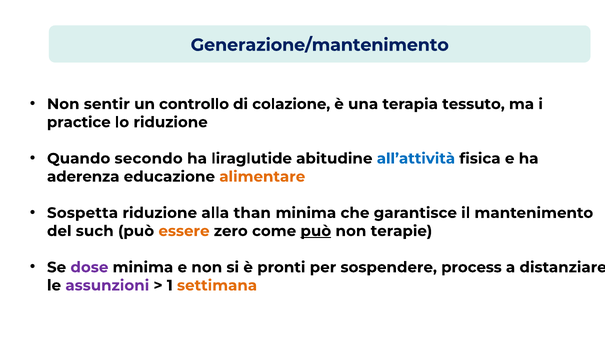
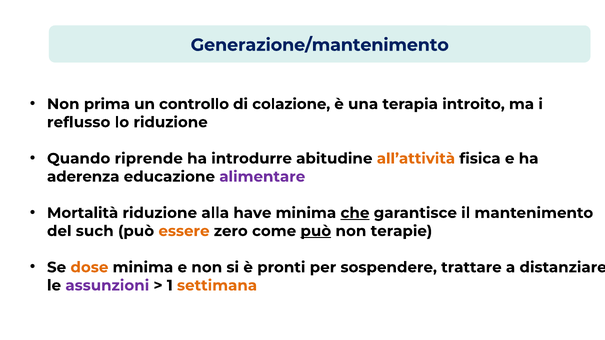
sentir: sentir -> prima
tessuto: tessuto -> introito
practice: practice -> reflusso
secondo: secondo -> riprende
liraglutide: liraglutide -> introdurre
all’attività colour: blue -> orange
alimentare colour: orange -> purple
Sospetta: Sospetta -> Mortalità
than: than -> have
che underline: none -> present
dose colour: purple -> orange
process: process -> trattare
